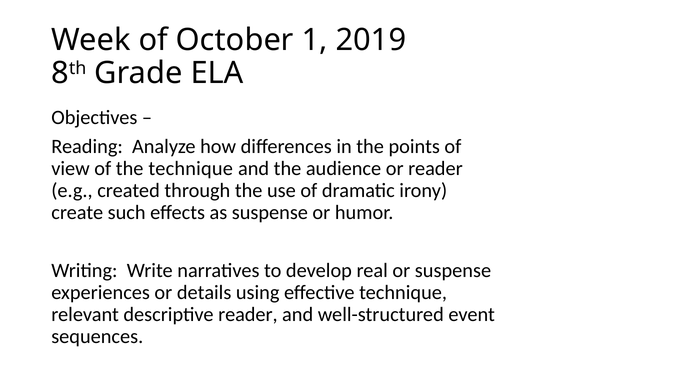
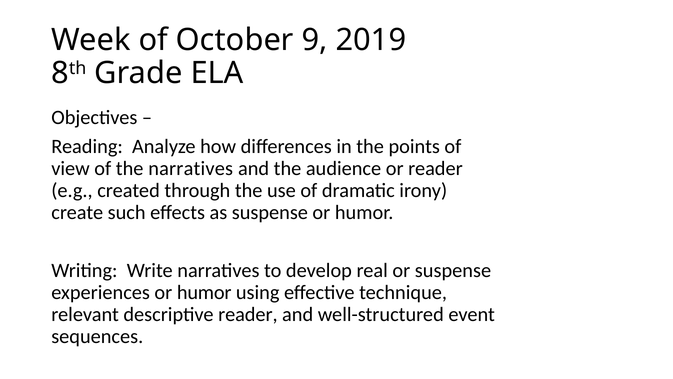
1: 1 -> 9
the technique: technique -> narratives
experiences or details: details -> humor
